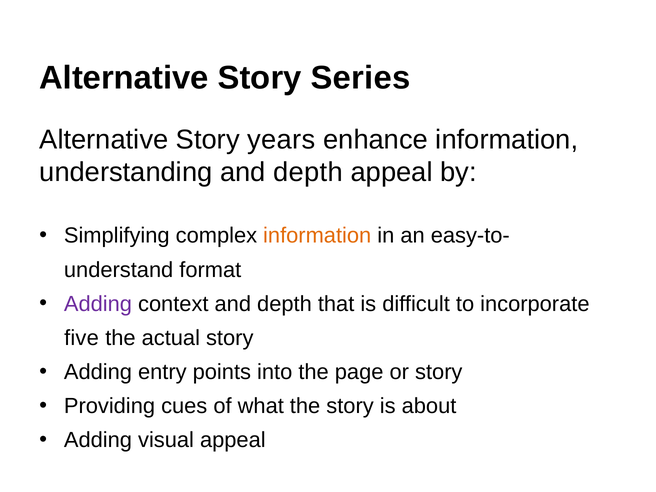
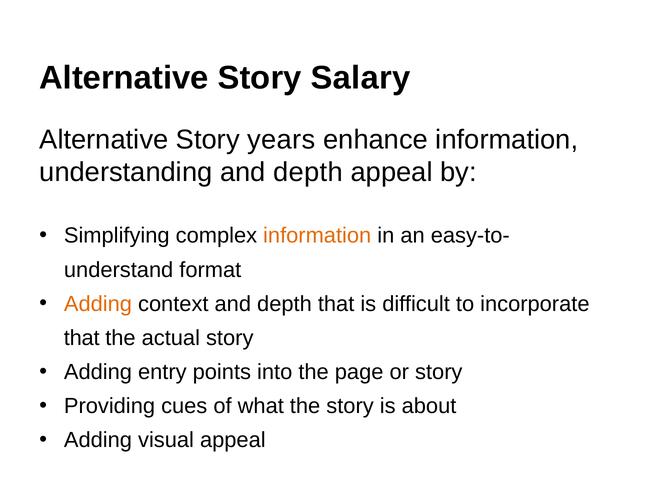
Series: Series -> Salary
Adding at (98, 304) colour: purple -> orange
five at (81, 338): five -> that
